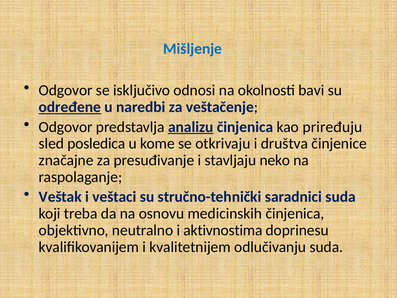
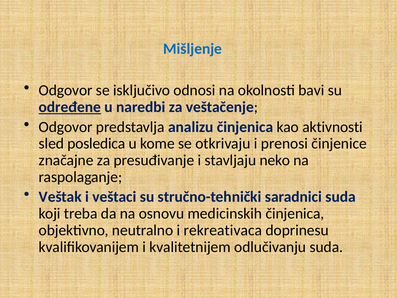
analizu underline: present -> none
priređuju: priređuju -> aktivnosti
društva: društva -> prenosi
aktivnostima: aktivnostima -> rekreativaca
